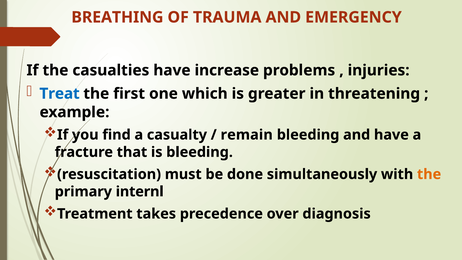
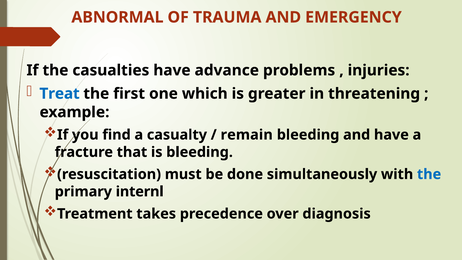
BREATHING: BREATHING -> ABNORMAL
increase: increase -> advance
the at (429, 174) colour: orange -> blue
